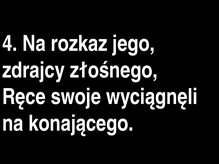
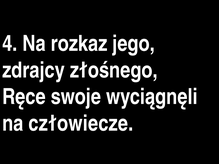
konającego: konającego -> człowiecze
